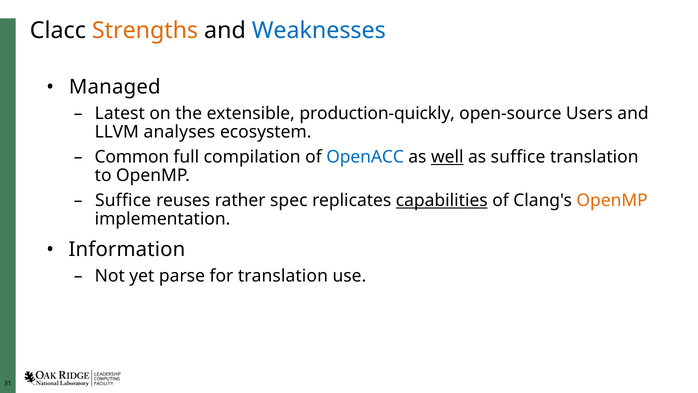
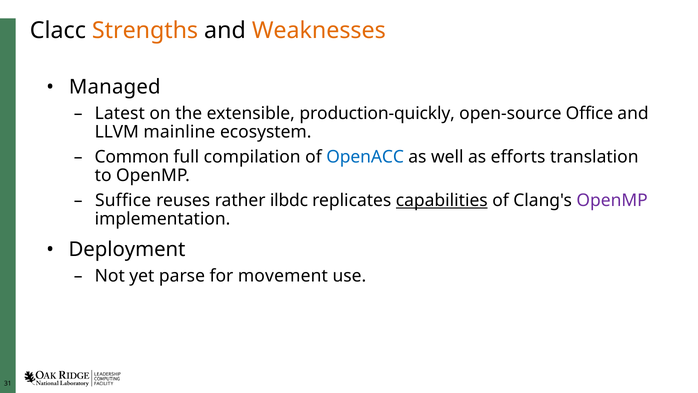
Weaknesses colour: blue -> orange
Users: Users -> Office
analyses: analyses -> mainline
well underline: present -> none
as suffice: suffice -> efforts
spec: spec -> ilbdc
OpenMP at (612, 200) colour: orange -> purple
Information: Information -> Deployment
for translation: translation -> movement
